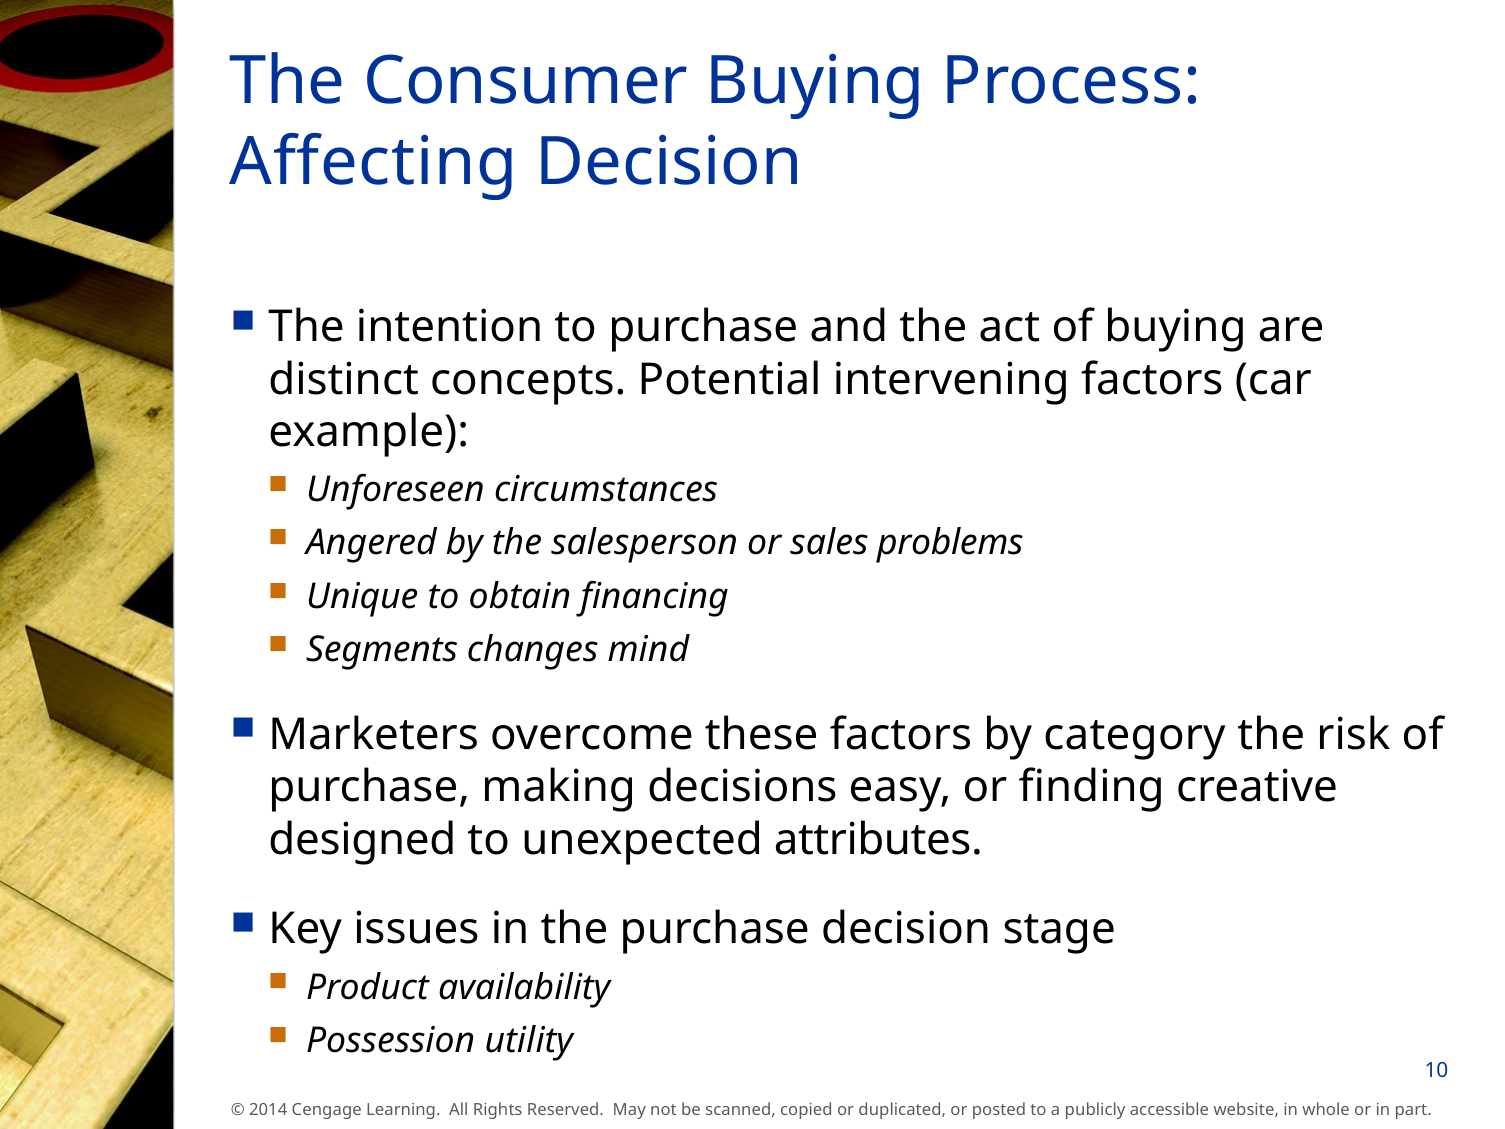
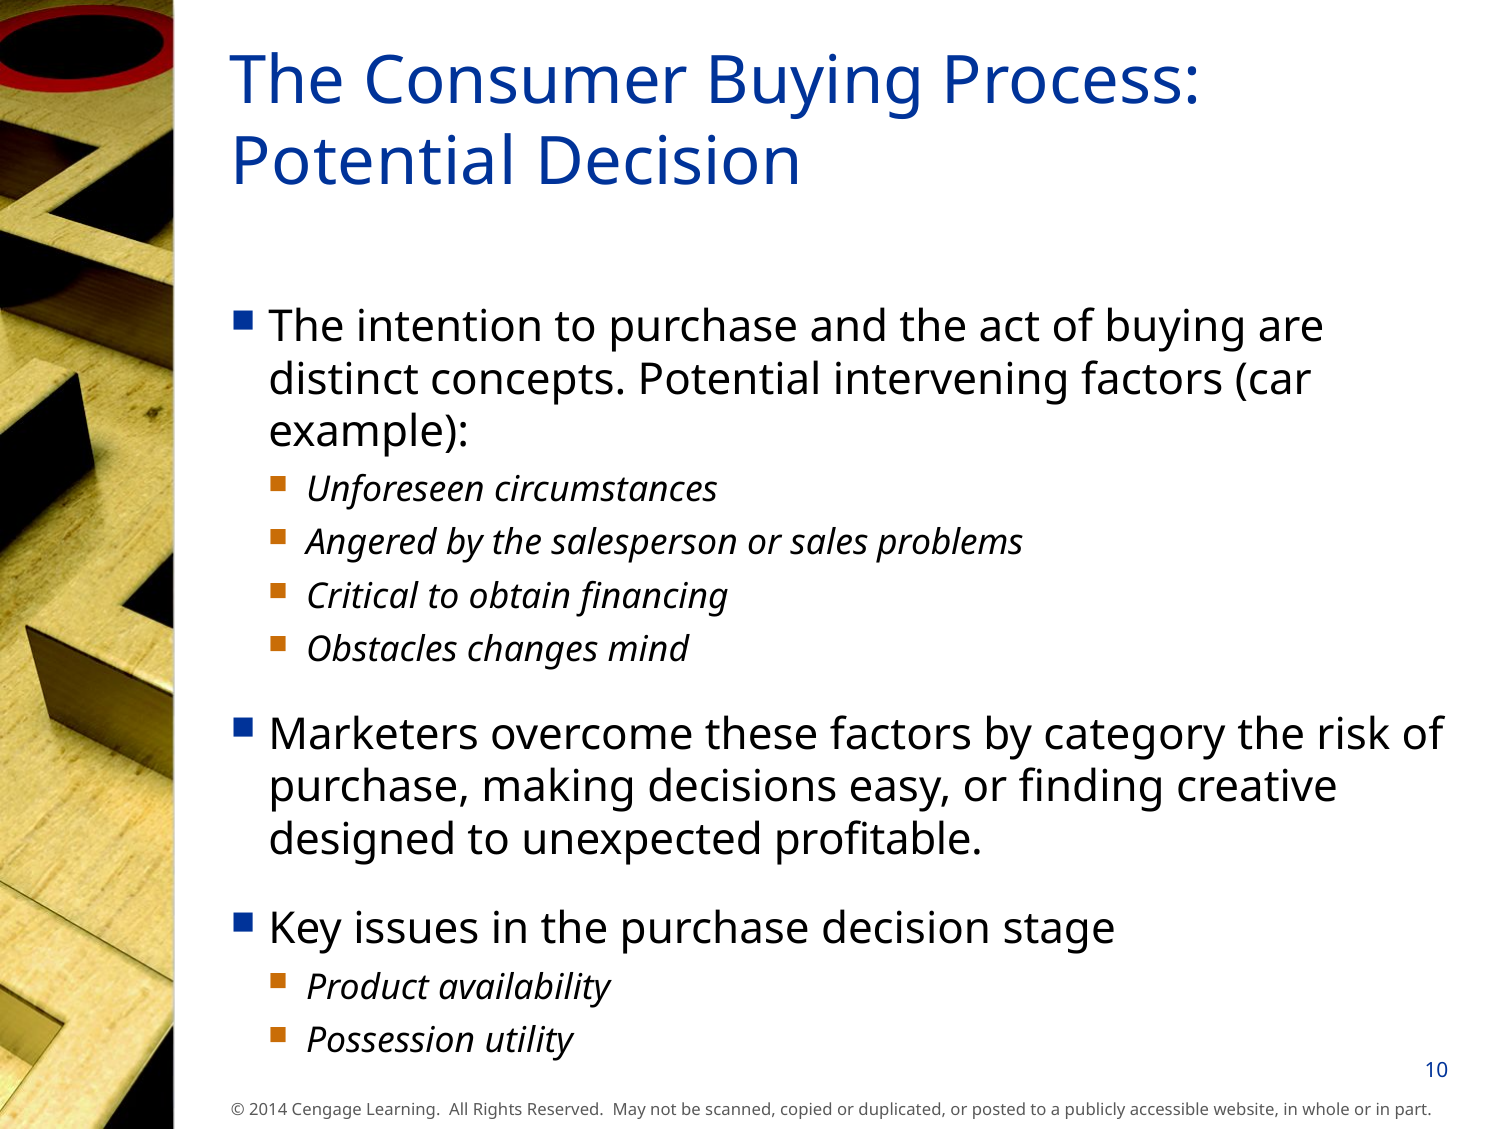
Affecting at (374, 162): Affecting -> Potential
Unique: Unique -> Critical
Segments: Segments -> Obstacles
attributes: attributes -> profitable
